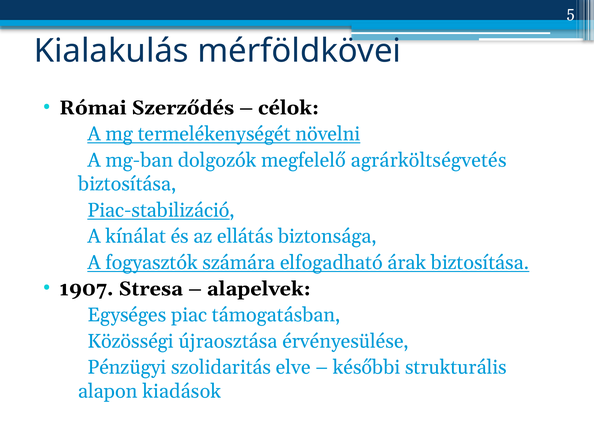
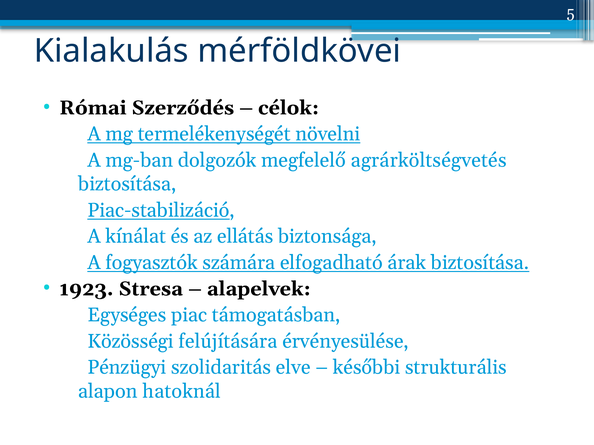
1907: 1907 -> 1923
újraosztása: újraosztása -> felújítására
kiadások: kiadások -> hatoknál
